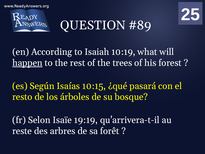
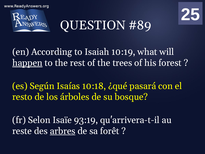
10:15: 10:15 -> 10:18
19:19: 19:19 -> 93:19
arbres underline: none -> present
